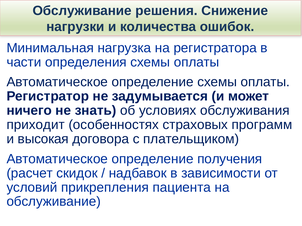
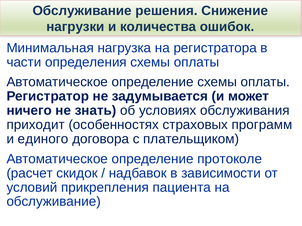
высокая: высокая -> единого
получения: получения -> протоколе
